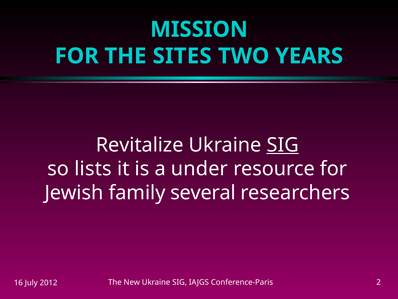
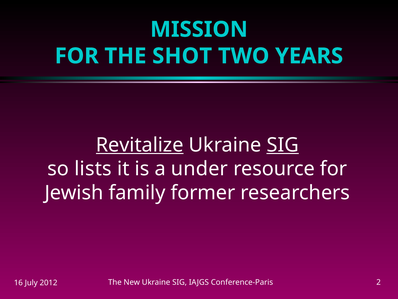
SITES: SITES -> SHOT
Revitalize underline: none -> present
several: several -> former
